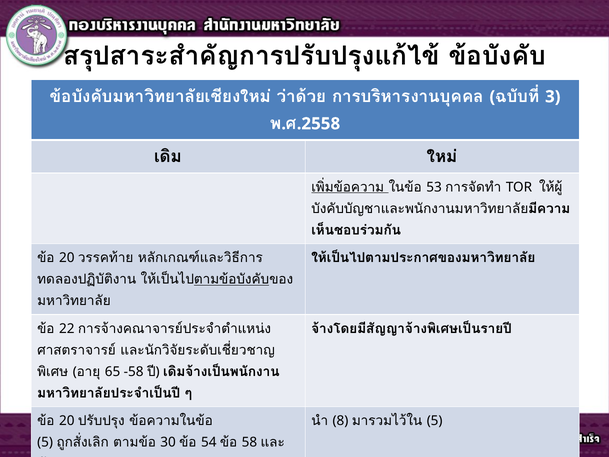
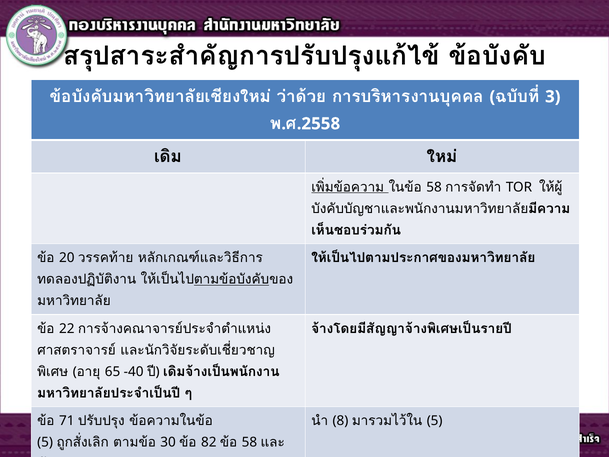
53 at (434, 187): 53 -> 58
-58: -58 -> -40
20 at (67, 421): 20 -> 71
54: 54 -> 82
